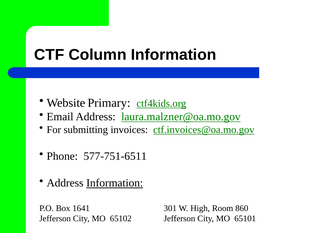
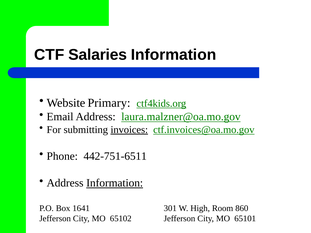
Column: Column -> Salaries
invoices underline: none -> present
577-751-6511: 577-751-6511 -> 442-751-6511
